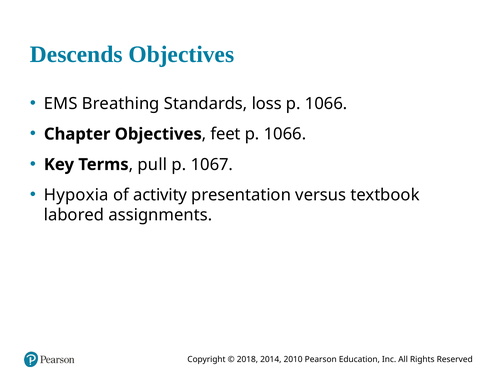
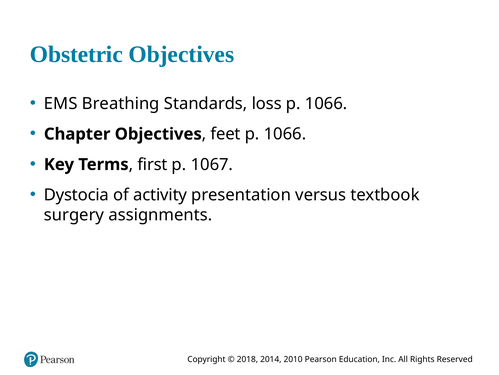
Descends: Descends -> Obstetric
pull: pull -> first
Hypoxia: Hypoxia -> Dystocia
labored: labored -> surgery
